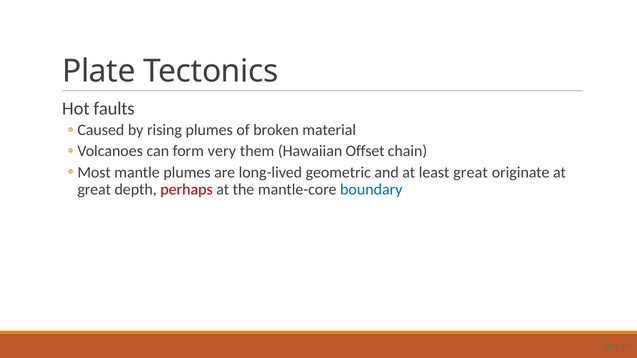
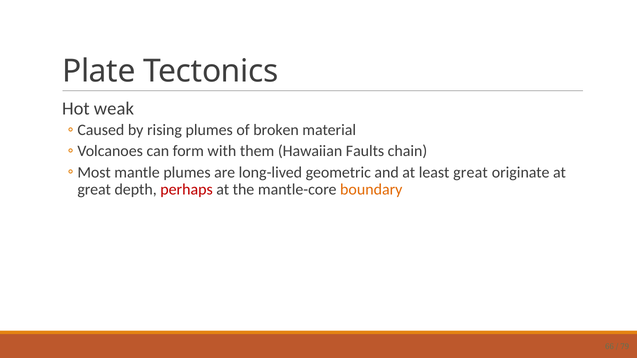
faults: faults -> weak
very: very -> with
Offset: Offset -> Faults
boundary colour: blue -> orange
